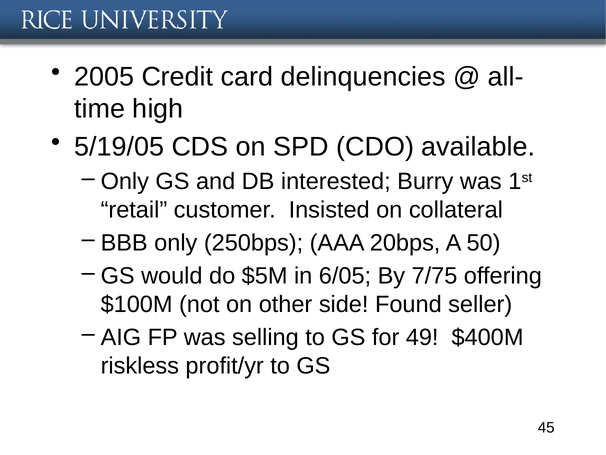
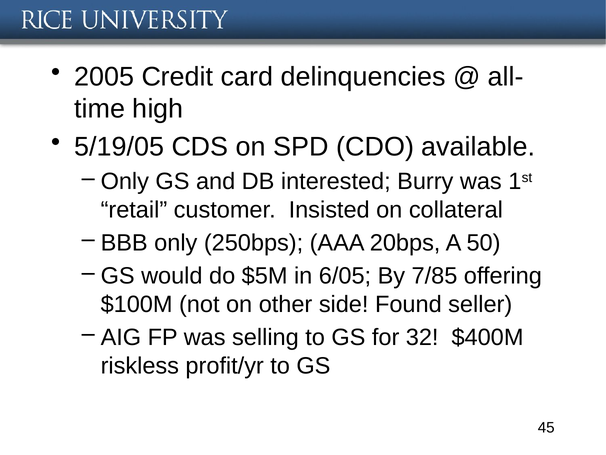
7/75: 7/75 -> 7/85
49: 49 -> 32
